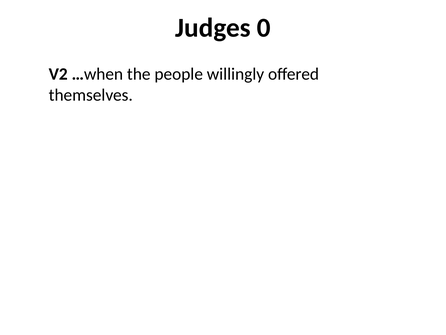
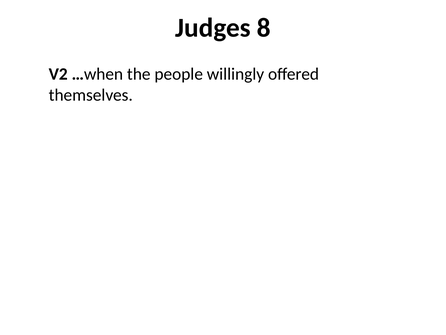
0: 0 -> 8
